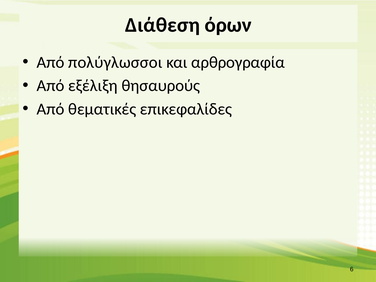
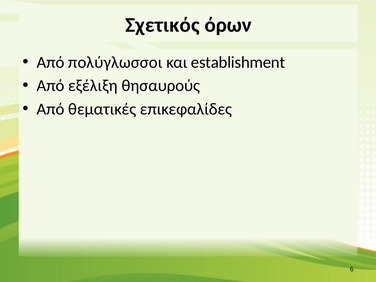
Διάθεση: Διάθεση -> Σχετικός
αρθρογραφία: αρθρογραφία -> establishment
